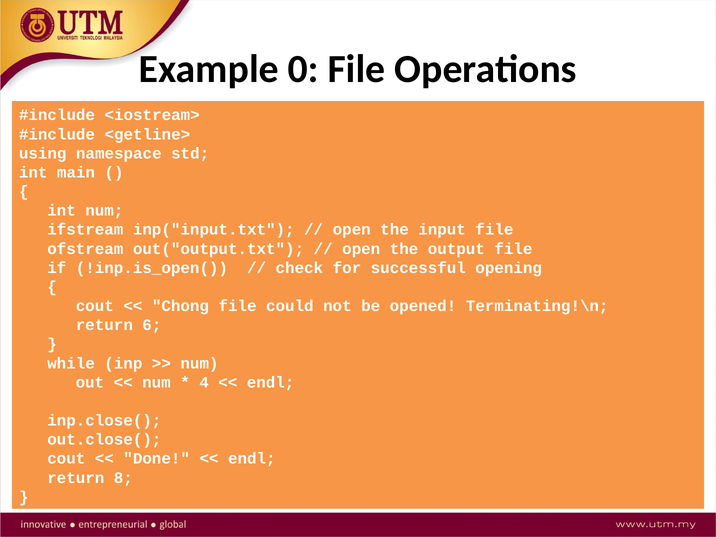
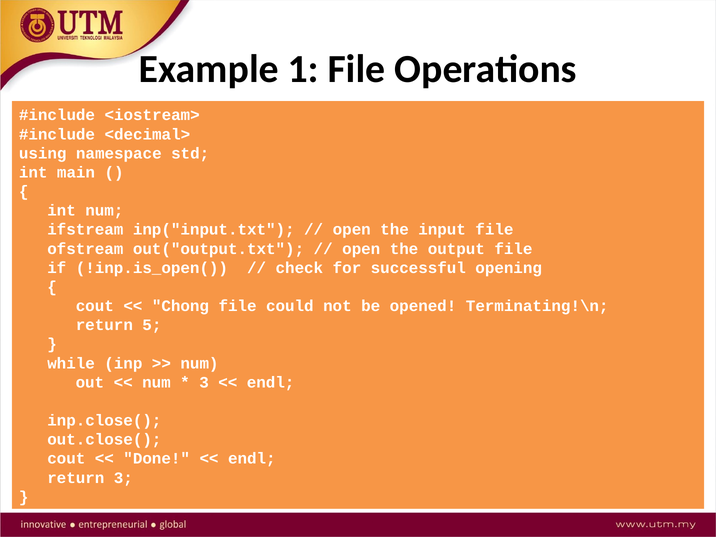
0: 0 -> 1
<getline>: <getline> -> <decimal>
6: 6 -> 5
4 at (204, 382): 4 -> 3
return 8: 8 -> 3
